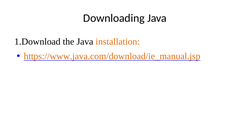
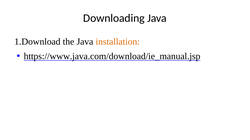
https://www.java.com/download/ie_manual.jsp colour: orange -> black
